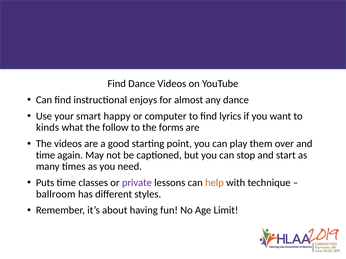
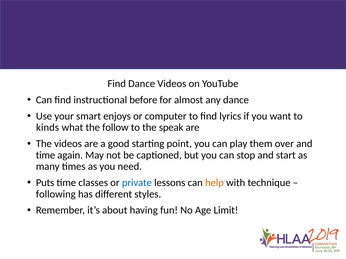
enjoys: enjoys -> before
happy: happy -> enjoys
forms: forms -> speak
private colour: purple -> blue
ballroom: ballroom -> following
